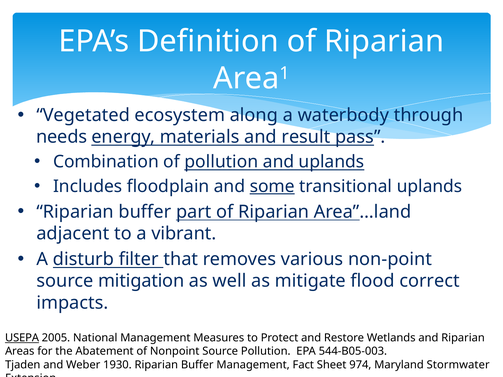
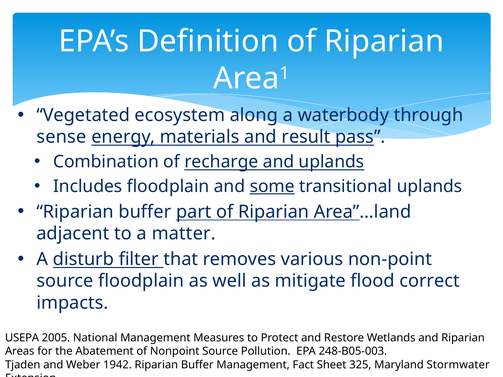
needs: needs -> sense
of pollution: pollution -> recharge
vibrant: vibrant -> matter
source mitigation: mitigation -> floodplain
USEPA underline: present -> none
544-B05-003: 544-B05-003 -> 248-B05-003
1930: 1930 -> 1942
974: 974 -> 325
